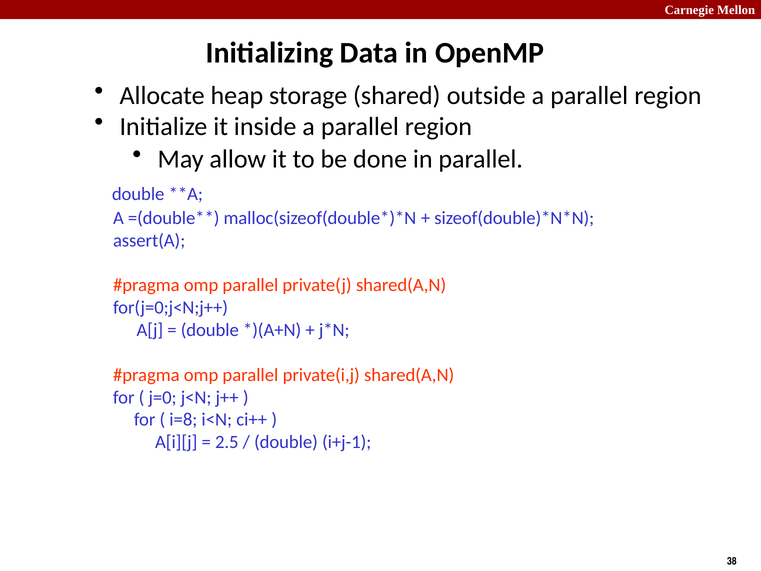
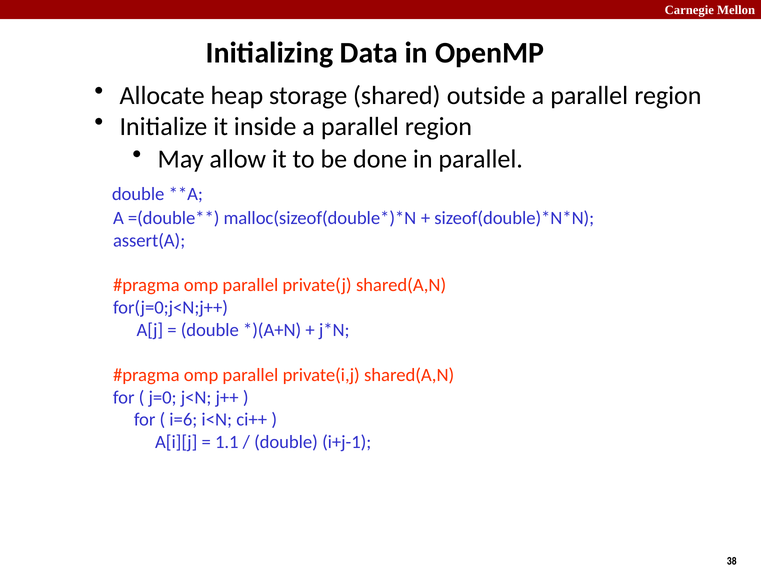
i=8: i=8 -> i=6
2.5: 2.5 -> 1.1
